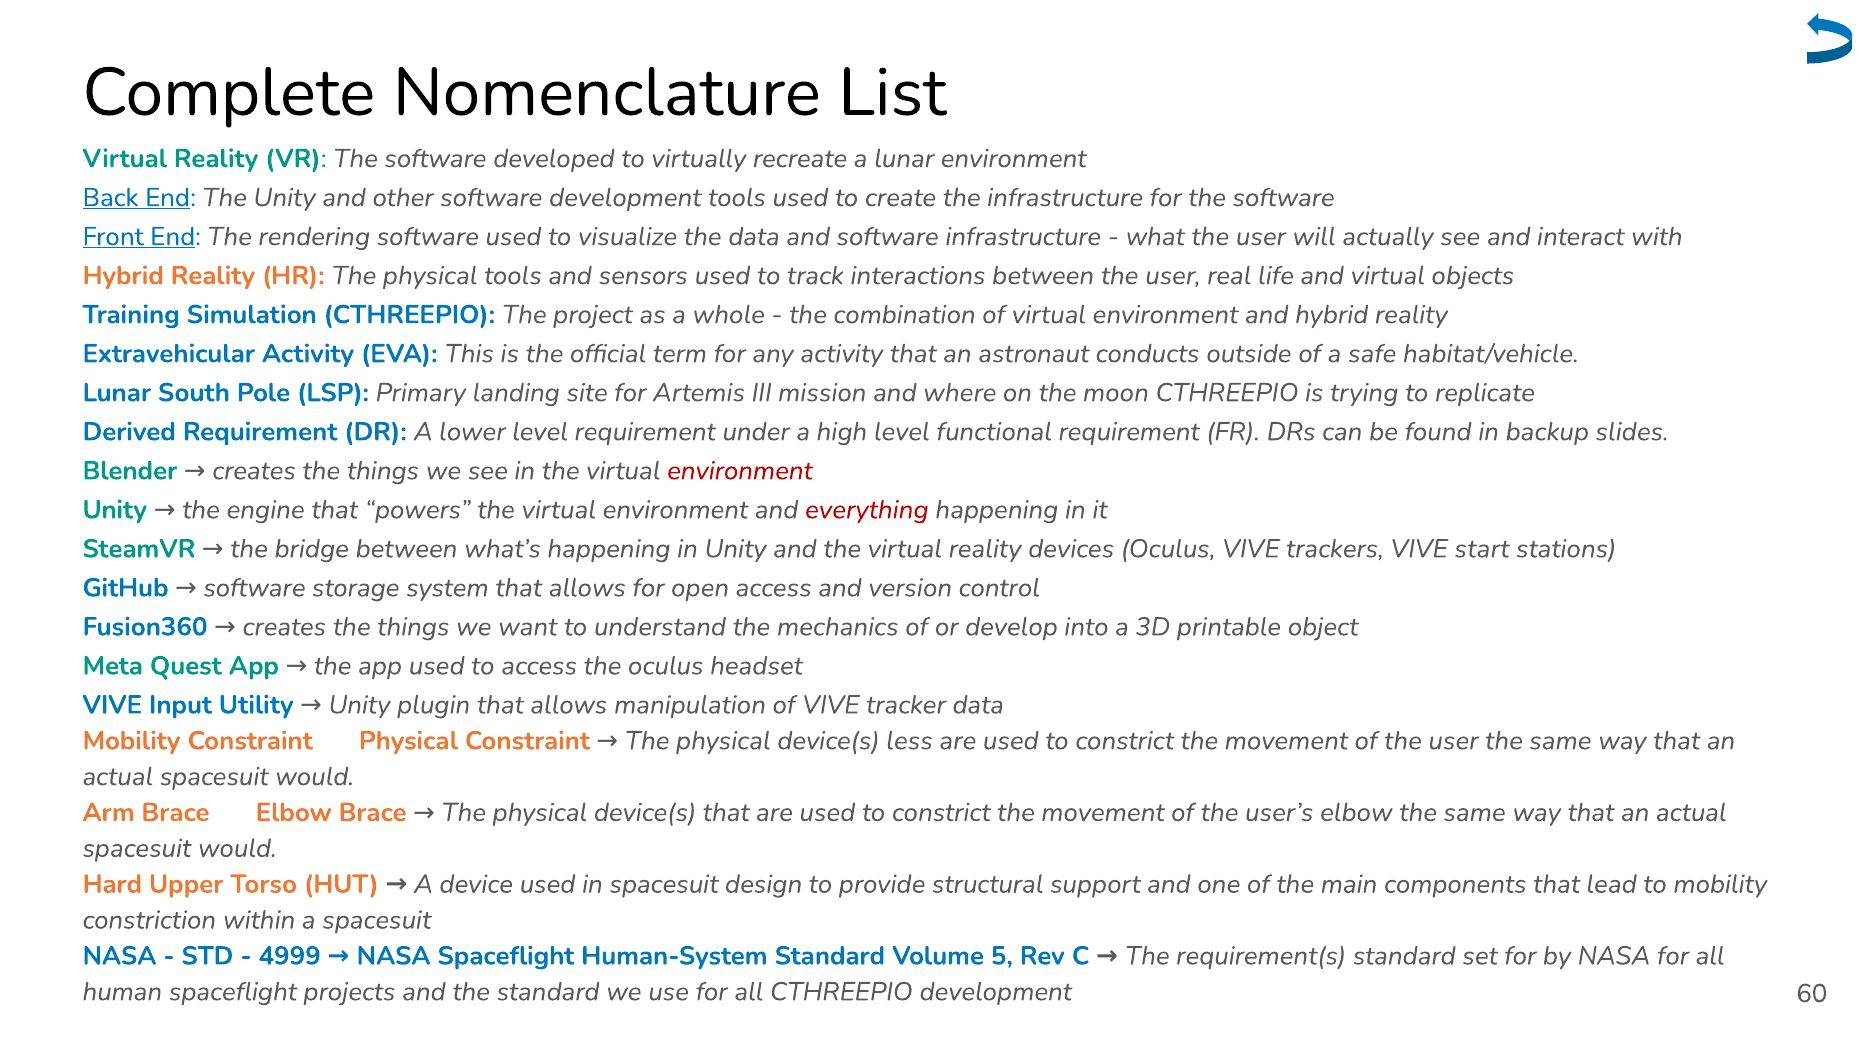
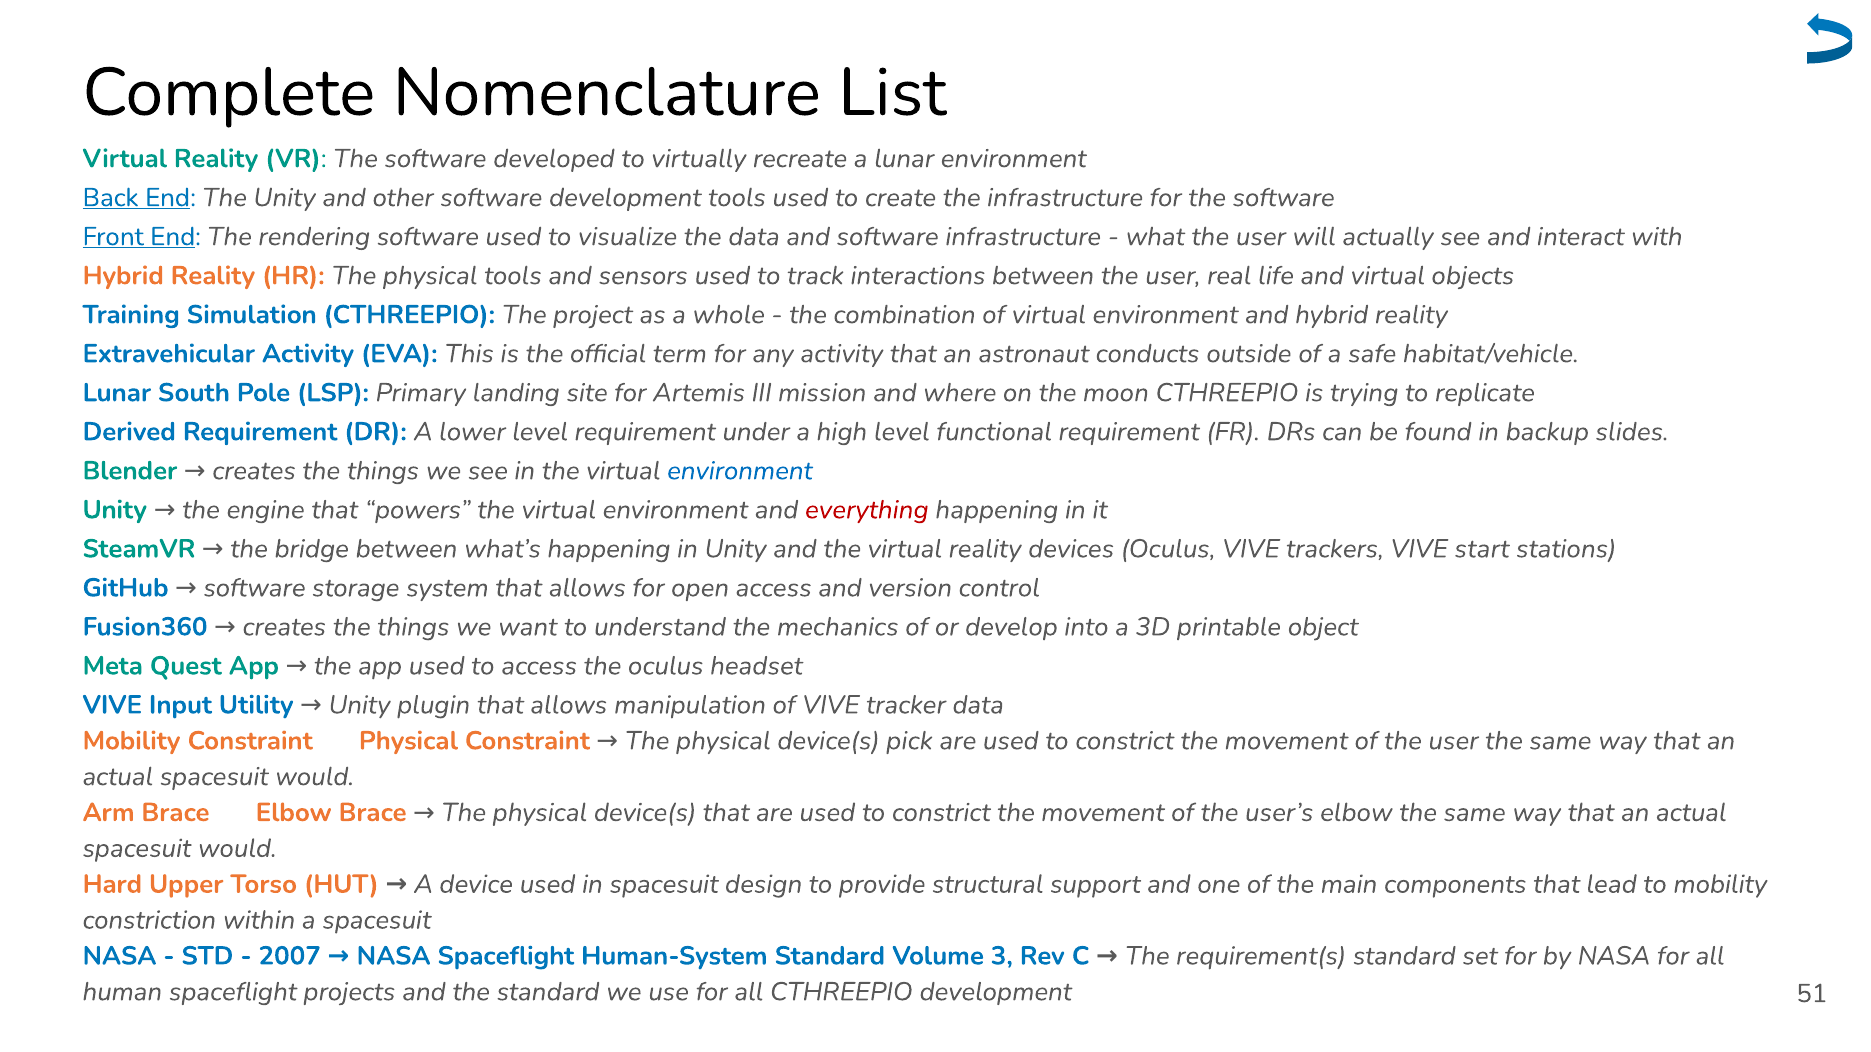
environment at (740, 471) colour: red -> blue
less: less -> pick
4999: 4999 -> 2007
5: 5 -> 3
60: 60 -> 51
